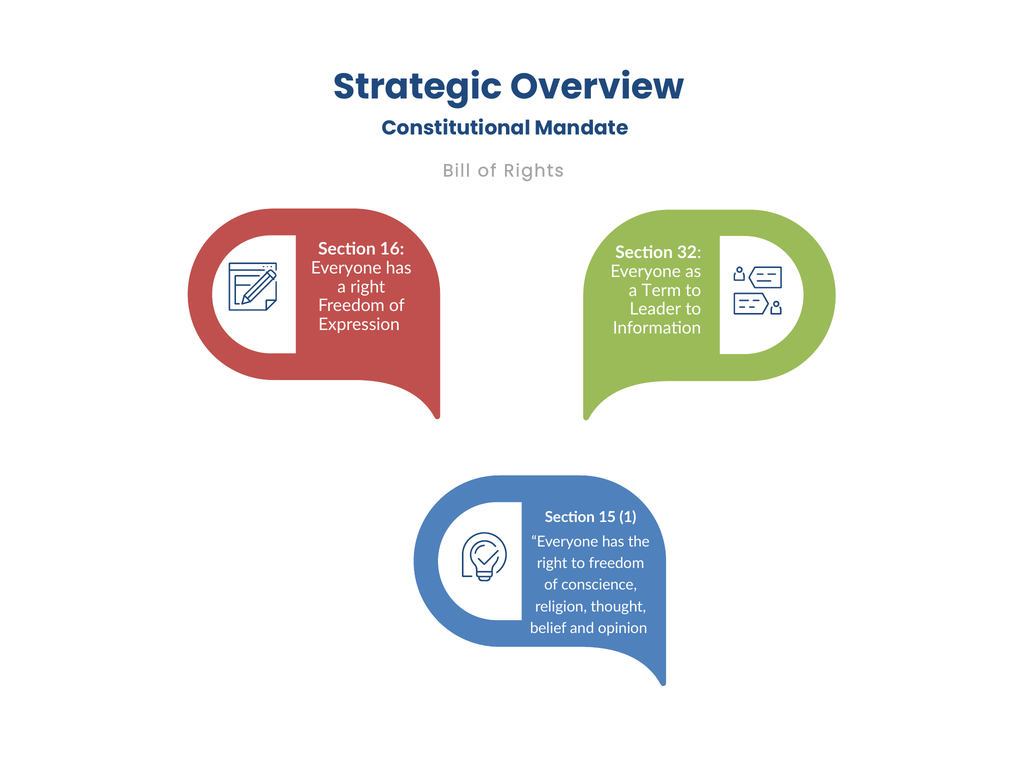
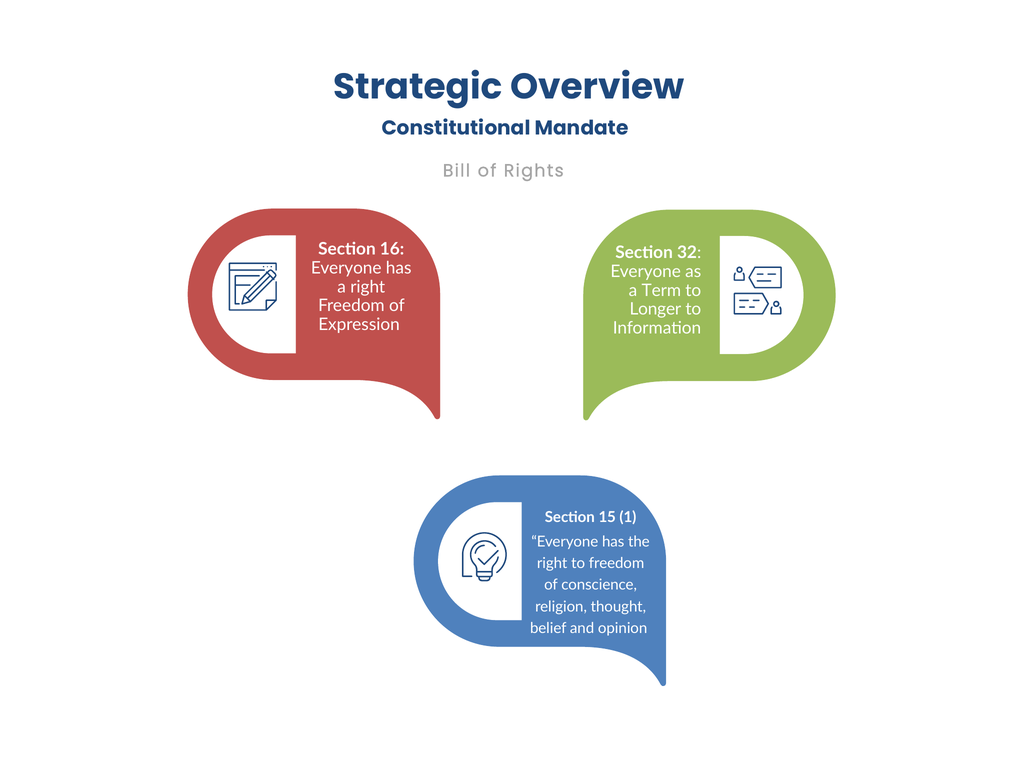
Leader: Leader -> Longer
